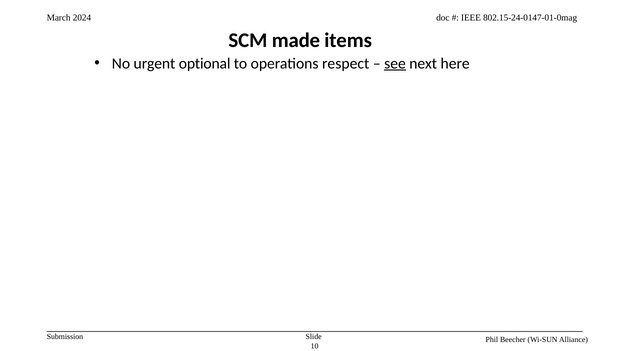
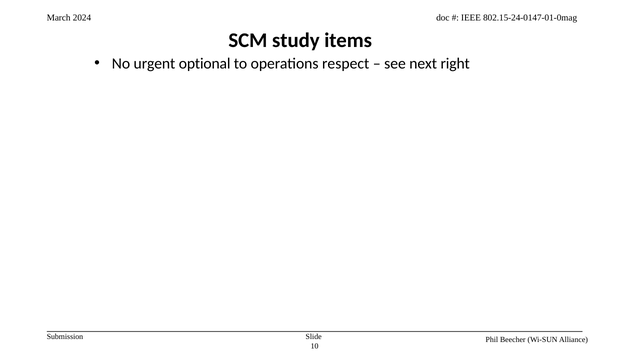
made: made -> study
see underline: present -> none
here: here -> right
